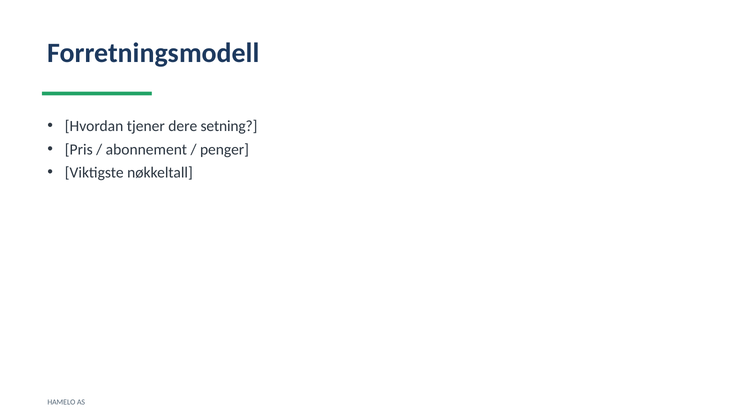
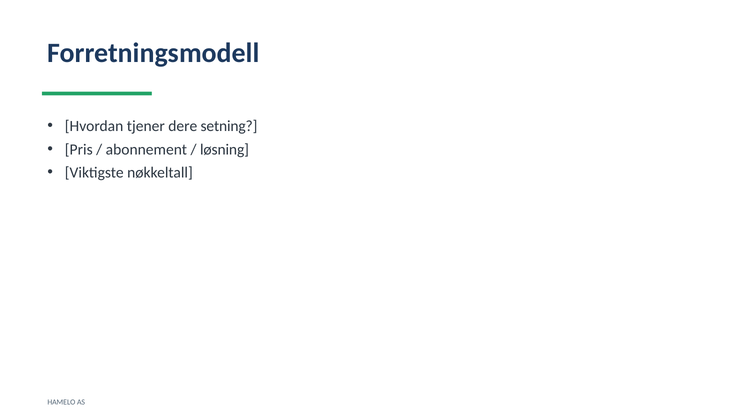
penger: penger -> løsning
